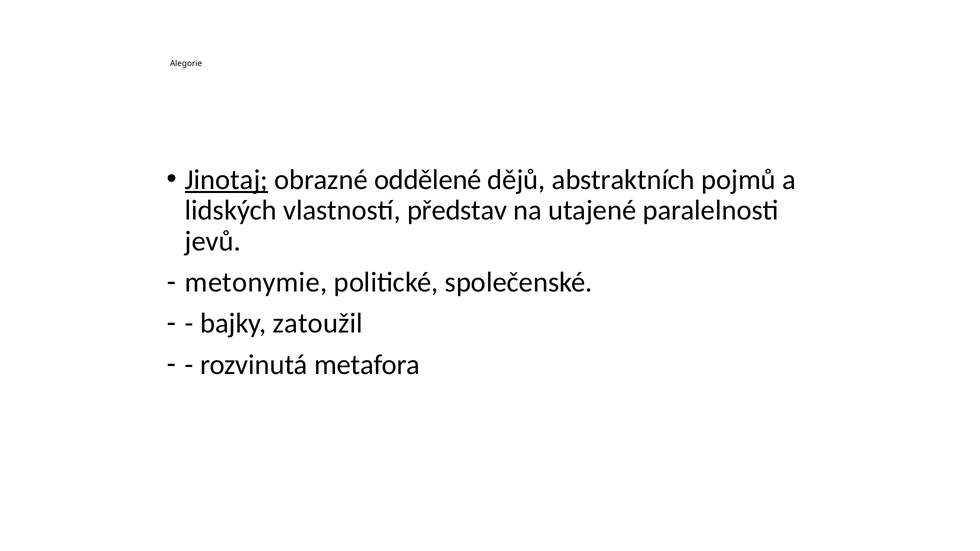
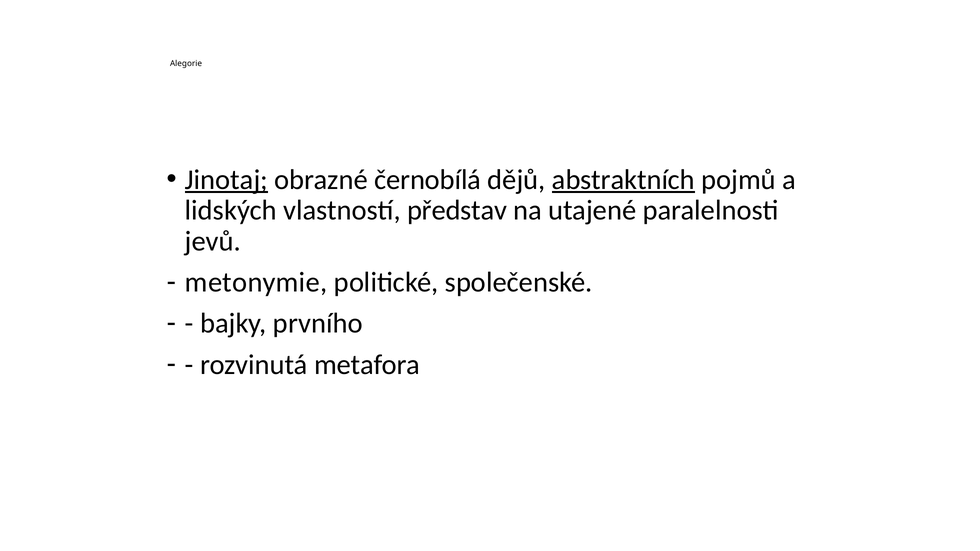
oddělené: oddělené -> černobílá
abstraktních underline: none -> present
zatoužil: zatoužil -> prvního
